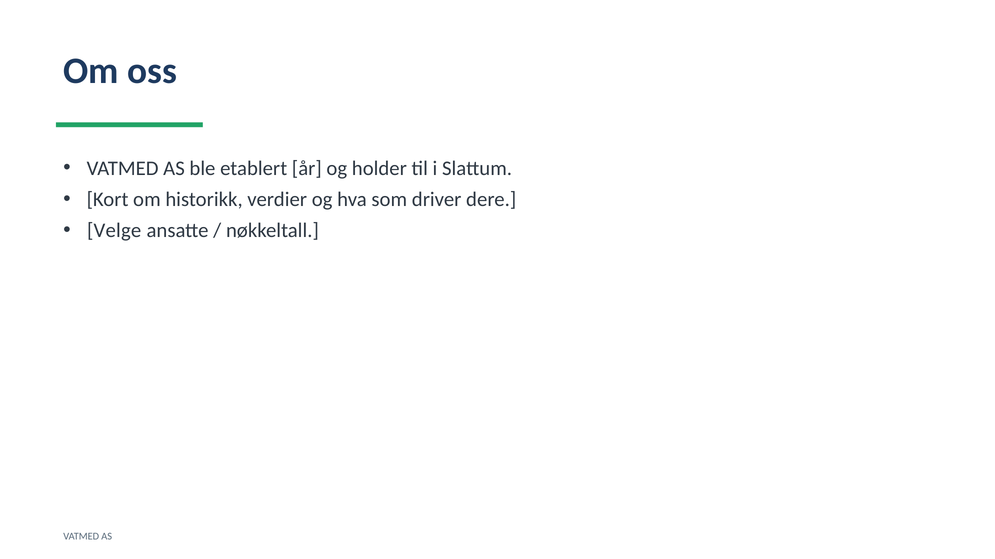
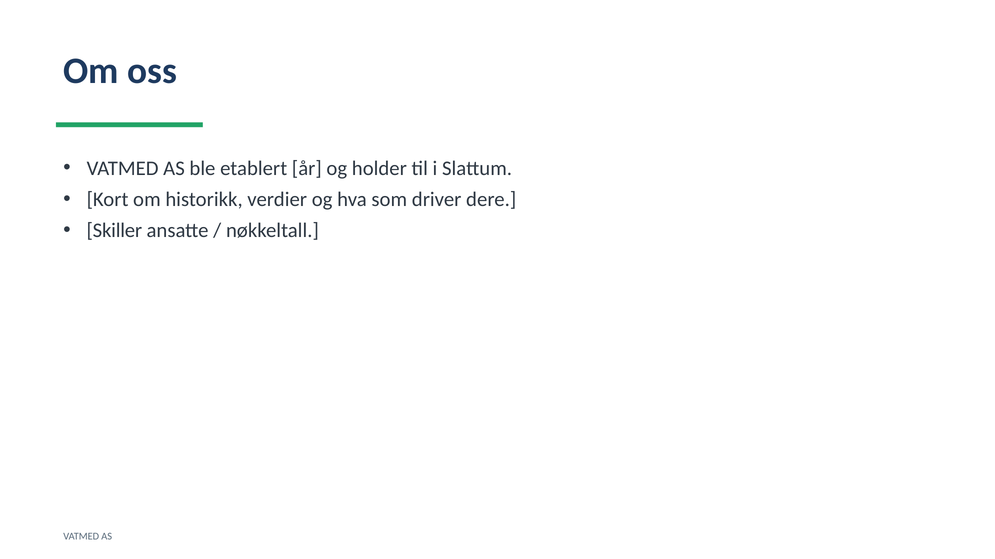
Velge: Velge -> Skiller
